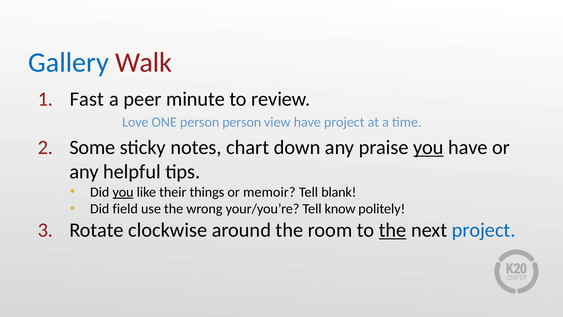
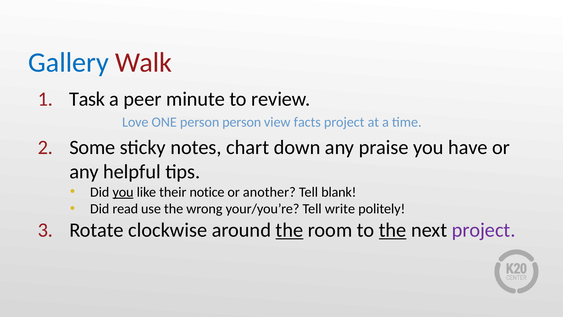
Fast: Fast -> Task
view have: have -> facts
you at (428, 147) underline: present -> none
things: things -> notice
memoir: memoir -> another
field: field -> read
know: know -> write
the at (289, 230) underline: none -> present
project at (484, 230) colour: blue -> purple
